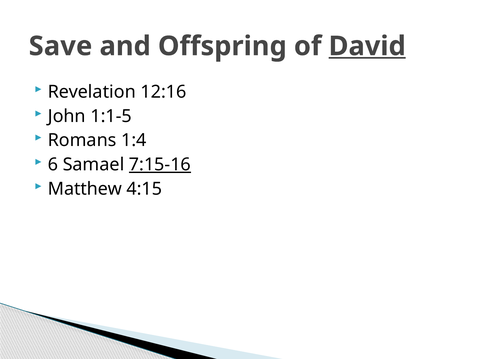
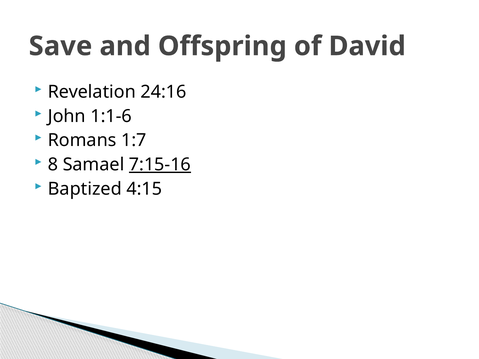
David underline: present -> none
12:16: 12:16 -> 24:16
1:1-5: 1:1-5 -> 1:1-6
1:4: 1:4 -> 1:7
6: 6 -> 8
Matthew: Matthew -> Baptized
